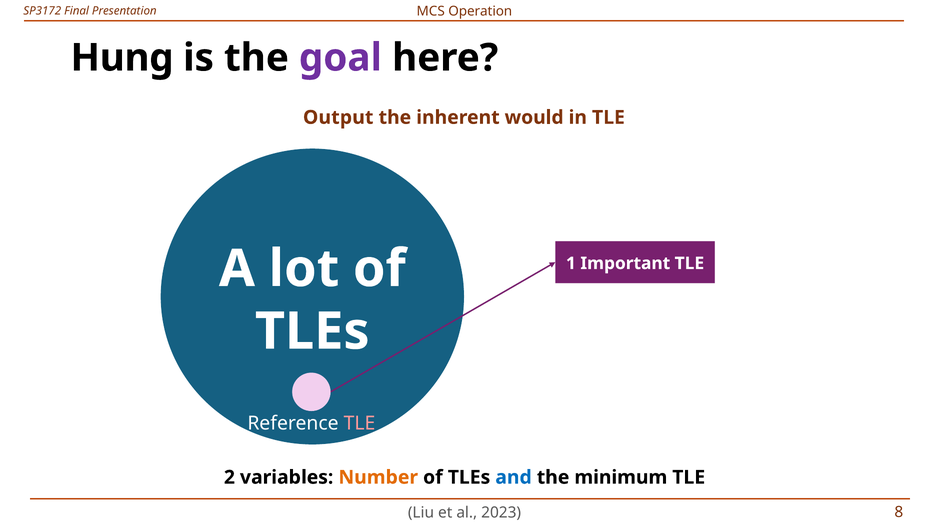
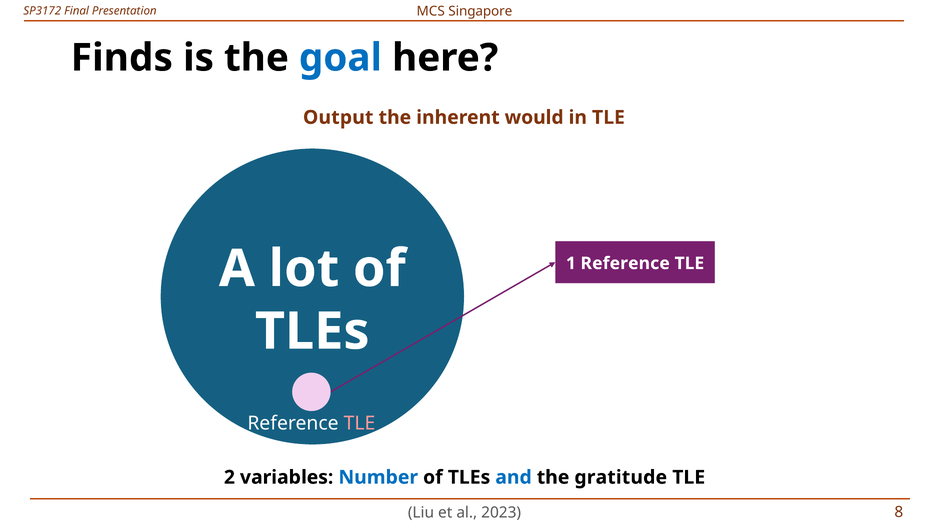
Operation: Operation -> Singapore
Hung: Hung -> Finds
goal colour: purple -> blue
1 Important: Important -> Reference
Number colour: orange -> blue
minimum: minimum -> gratitude
